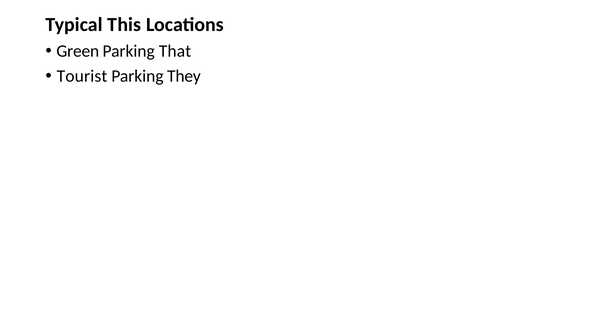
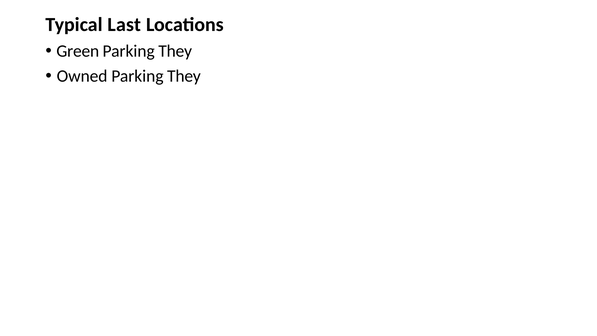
This: This -> Last
That at (175, 51): That -> They
Tourist: Tourist -> Owned
